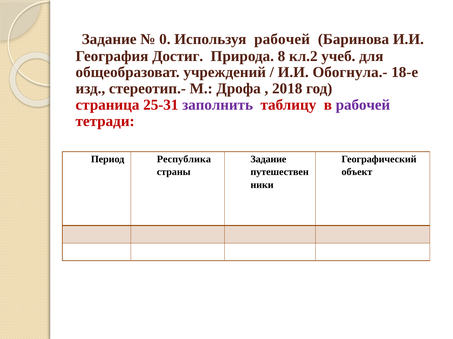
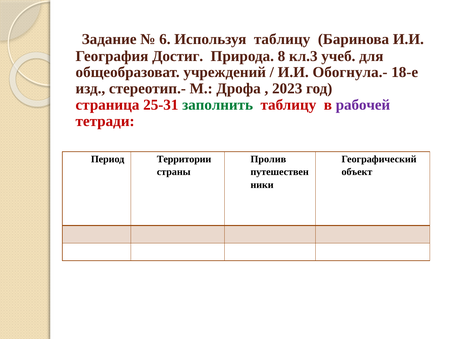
0: 0 -> 6
Используя рабочей: рабочей -> таблицу
кл.2: кл.2 -> кл.3
2018: 2018 -> 2023
заполнить colour: purple -> green
Республика: Республика -> Территории
Задание at (268, 159): Задание -> Пролив
